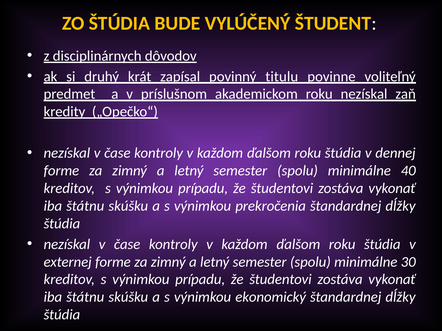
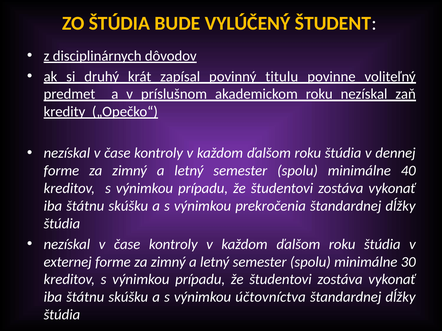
ekonomický: ekonomický -> účtovníctva
